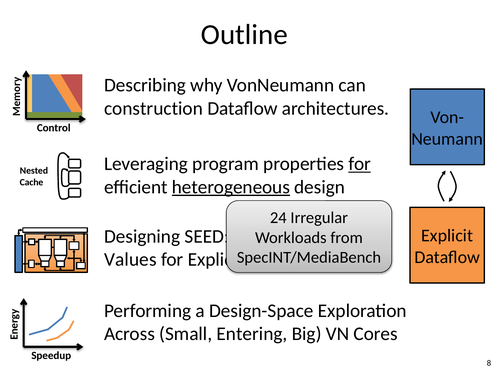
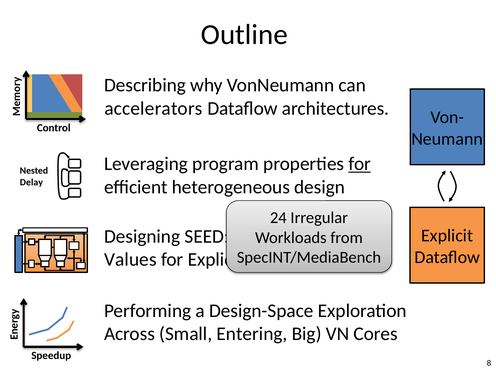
construction: construction -> accelerators
Cache: Cache -> Delay
heterogeneous underline: present -> none
